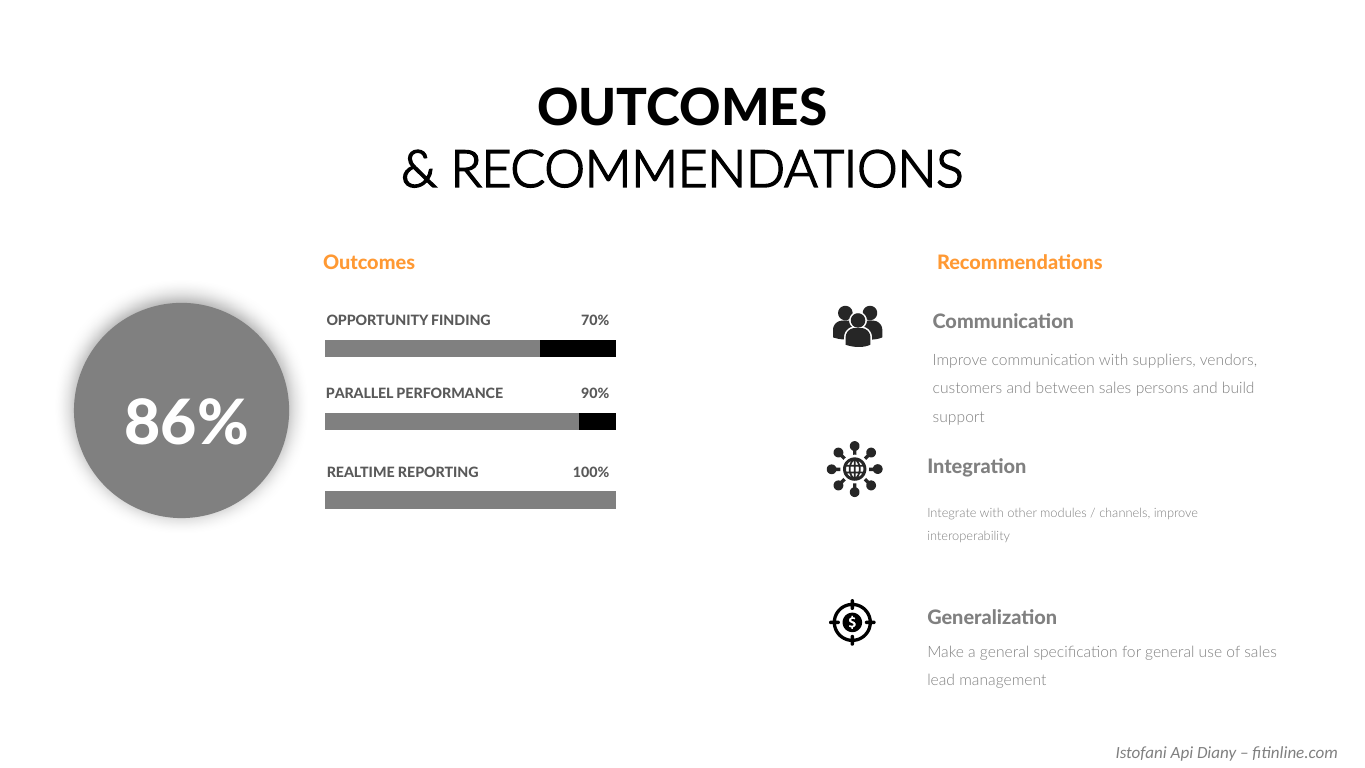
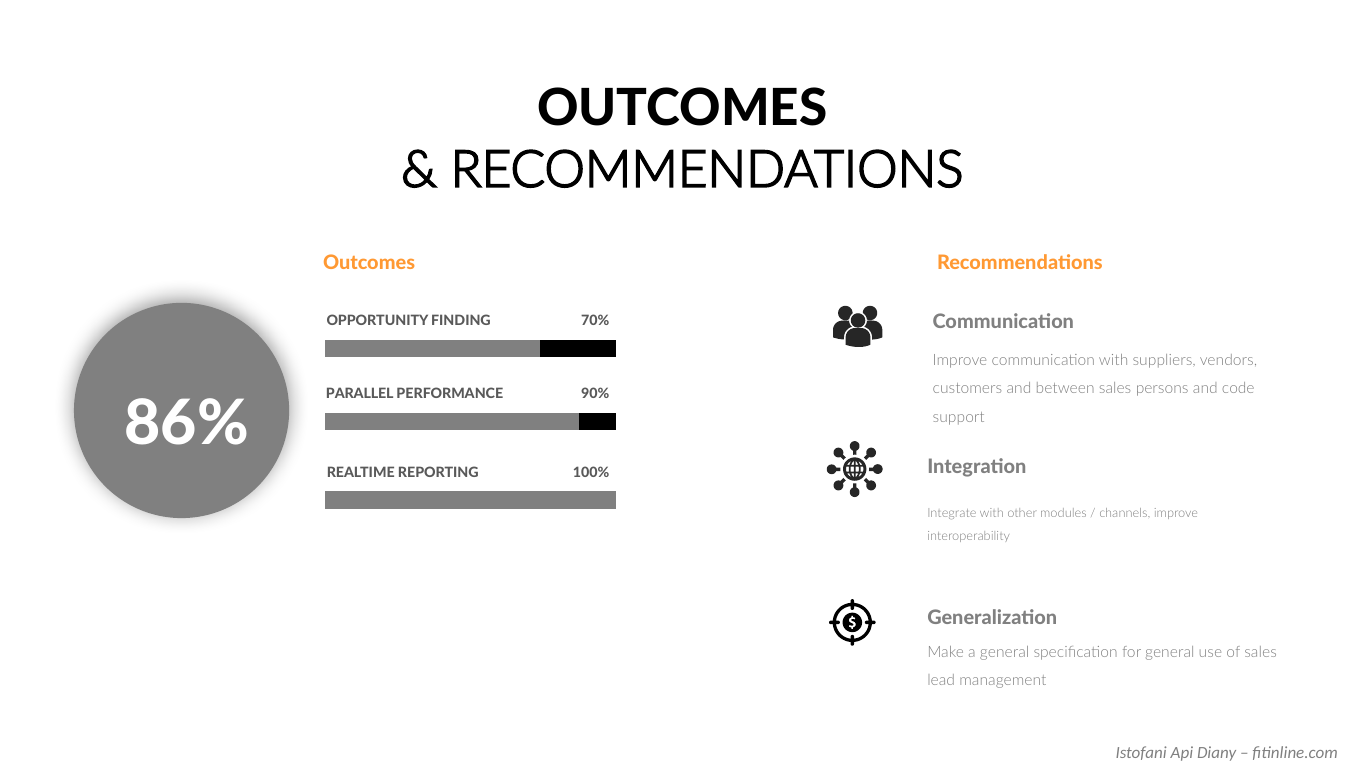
build: build -> code
